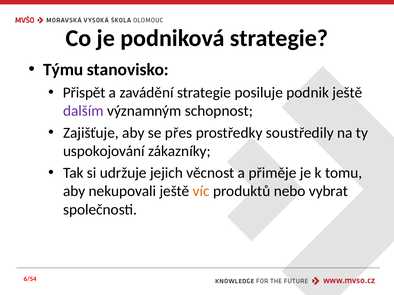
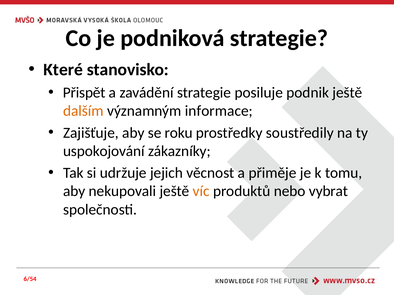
Týmu: Týmu -> Které
dalším colour: purple -> orange
schopnost: schopnost -> informace
přes: přes -> roku
